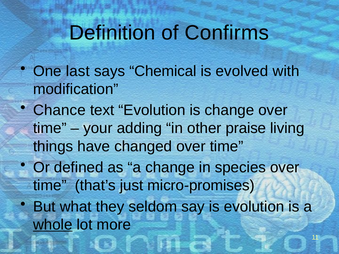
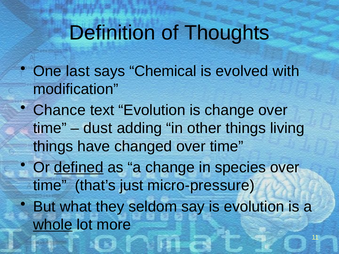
Confirms: Confirms -> Thoughts
your: your -> dust
other praise: praise -> things
defined underline: none -> present
micro-promises: micro-promises -> micro-pressure
